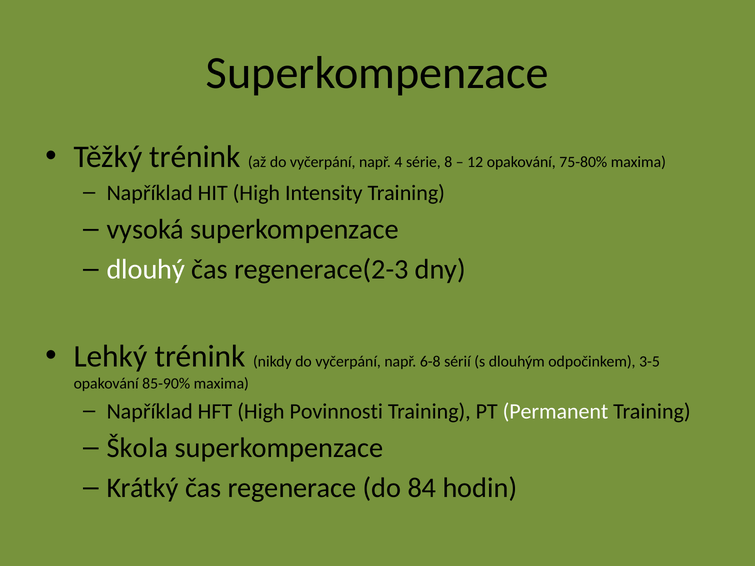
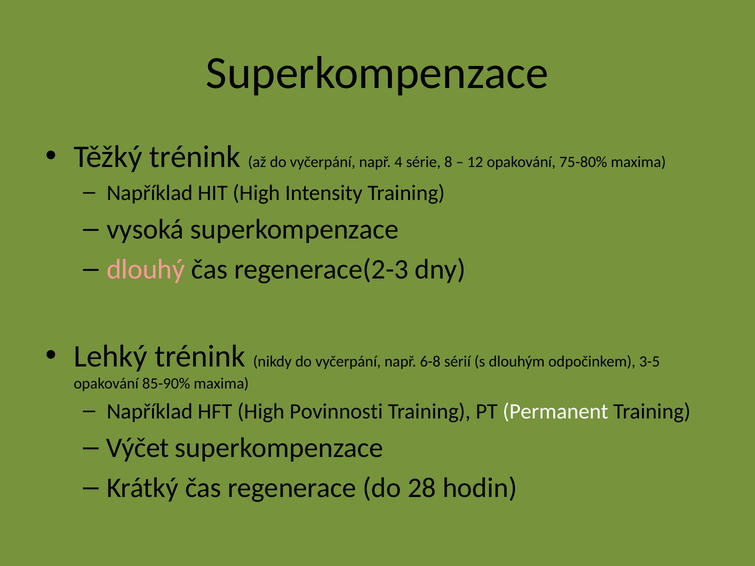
dlouhý colour: white -> pink
Škola: Škola -> Výčet
84: 84 -> 28
